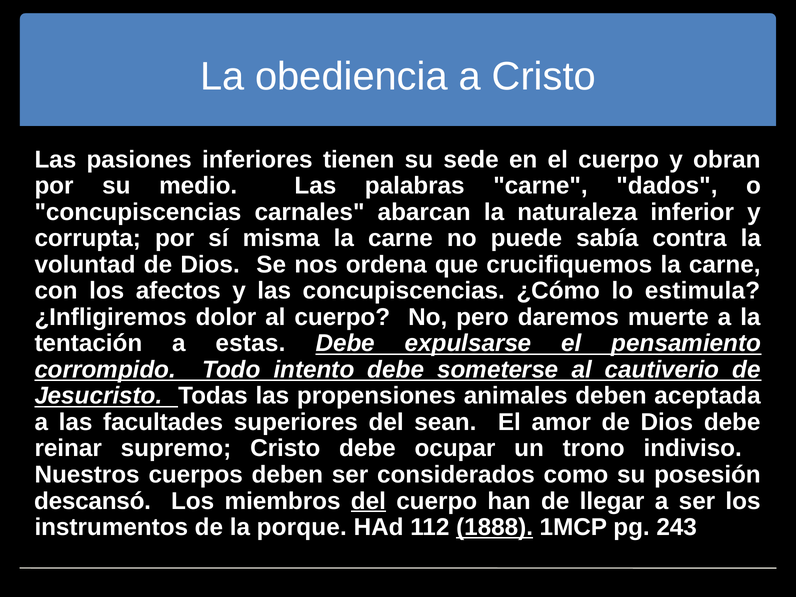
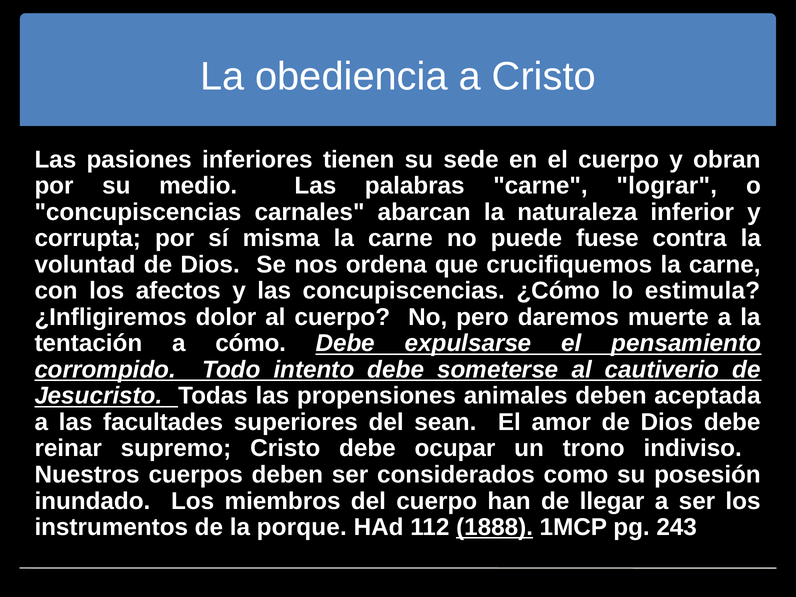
dados: dados -> lograr
sabía: sabía -> fuese
estas: estas -> cómo
descansó: descansó -> inundado
del at (368, 501) underline: present -> none
